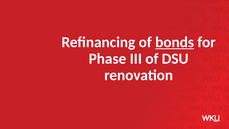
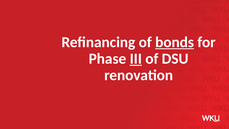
III underline: none -> present
